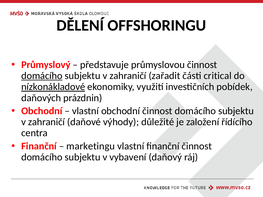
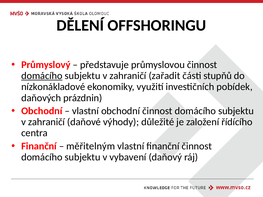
critical: critical -> stupňů
nízkonákladové underline: present -> none
marketingu: marketingu -> měřitelným
